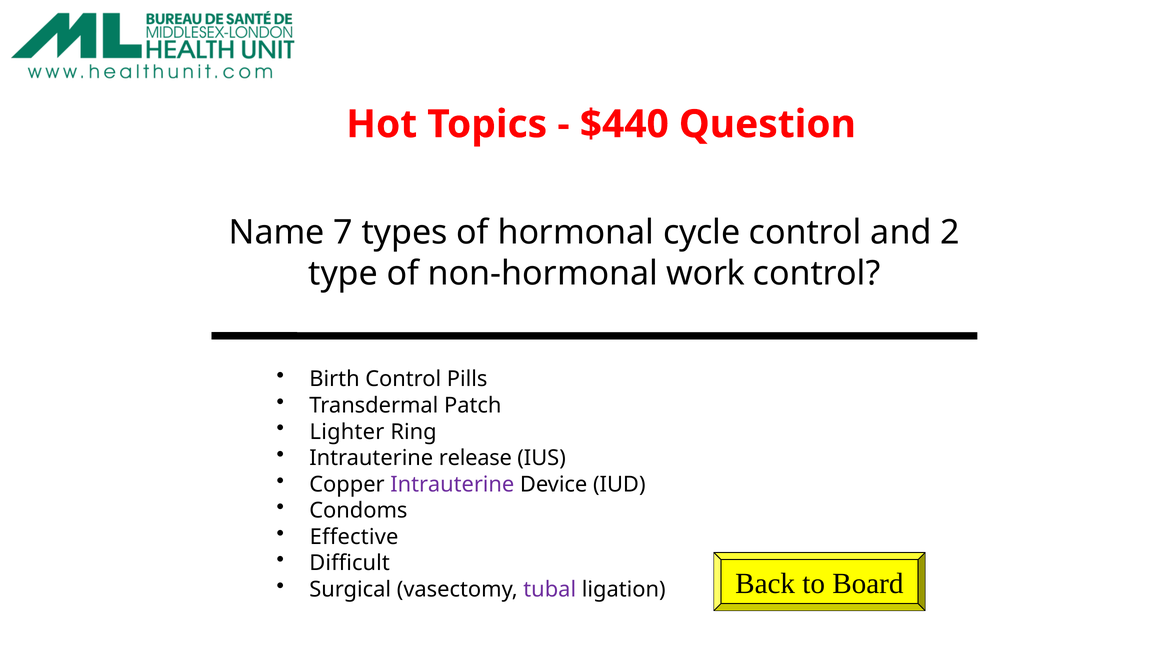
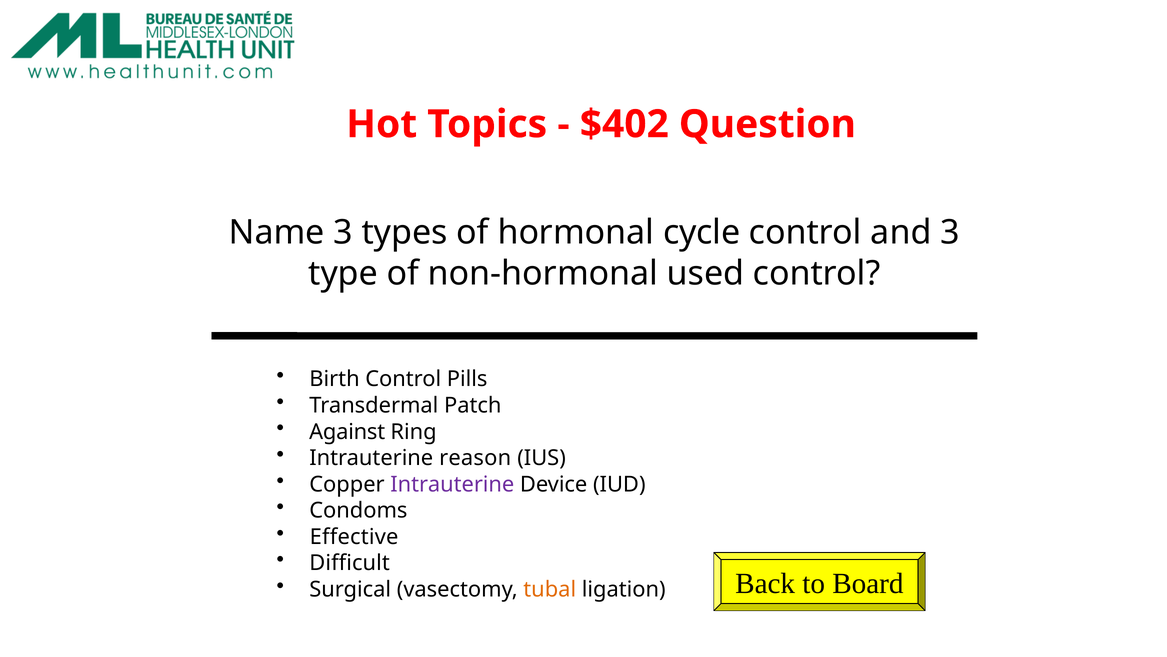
$440: $440 -> $402
Name 7: 7 -> 3
and 2: 2 -> 3
work: work -> used
Lighter: Lighter -> Against
release: release -> reason
tubal colour: purple -> orange
